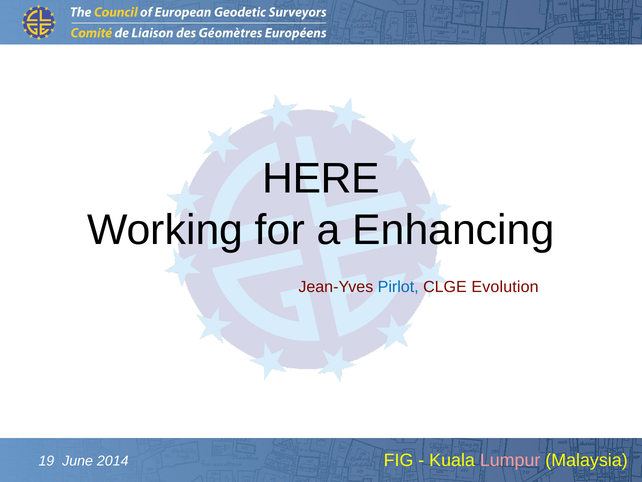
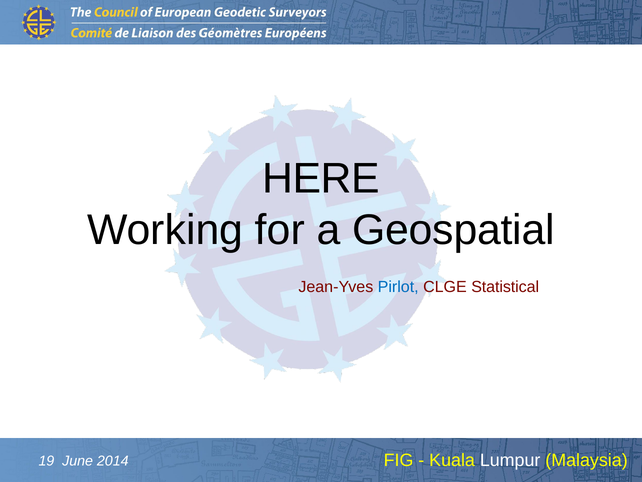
Enhancing: Enhancing -> Geospatial
Evolution: Evolution -> Statistical
Lumpur colour: pink -> white
